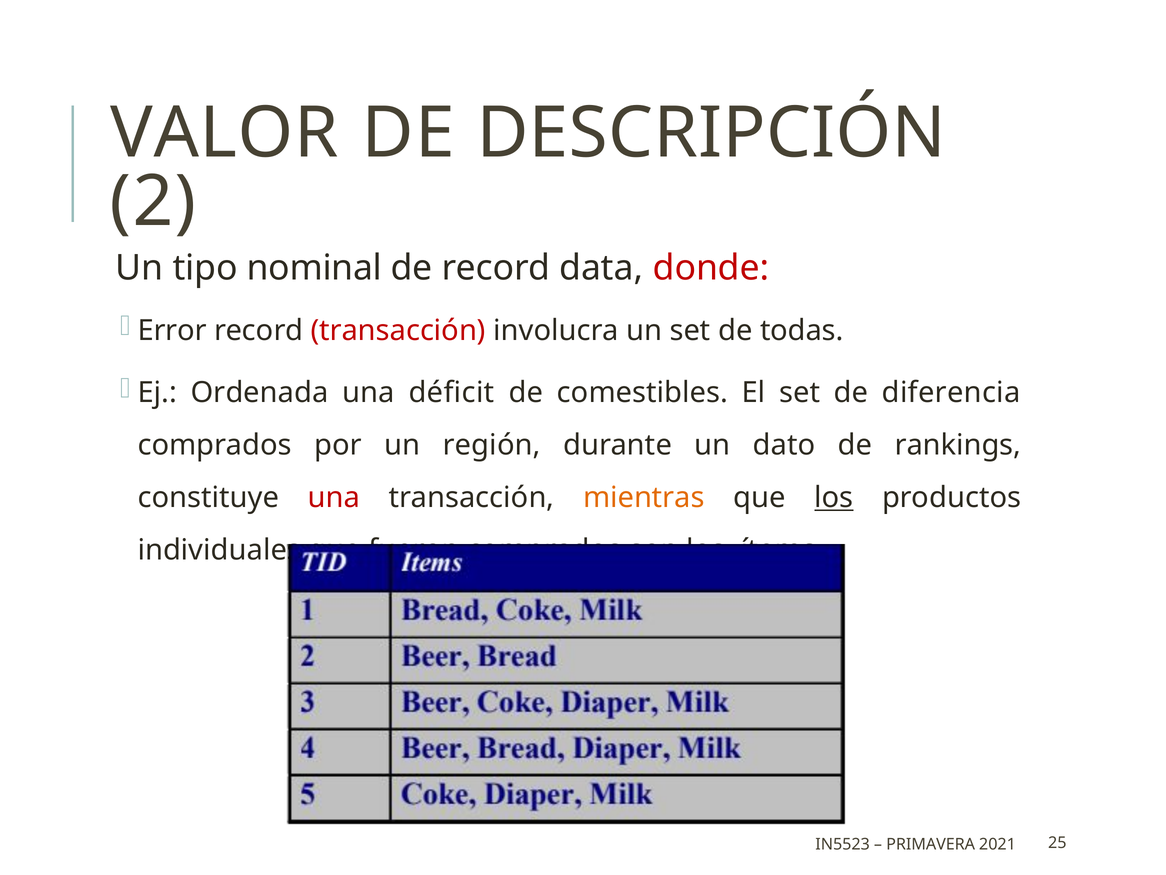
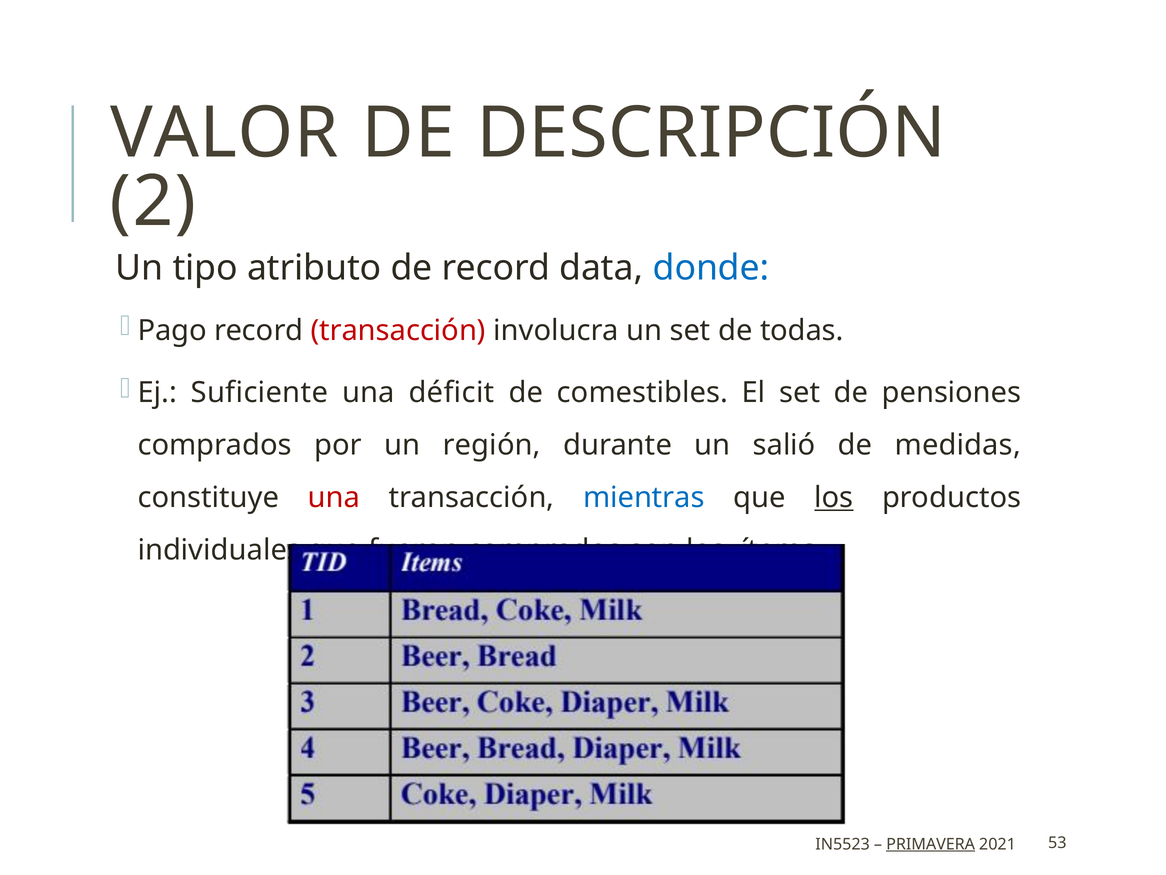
nominal: nominal -> atributo
donde colour: red -> blue
Error: Error -> Pago
Ordenada: Ordenada -> Suficiente
diferencia: diferencia -> pensiones
dato: dato -> salió
rankings: rankings -> medidas
mientras colour: orange -> blue
PRIMAVERA underline: none -> present
25: 25 -> 53
